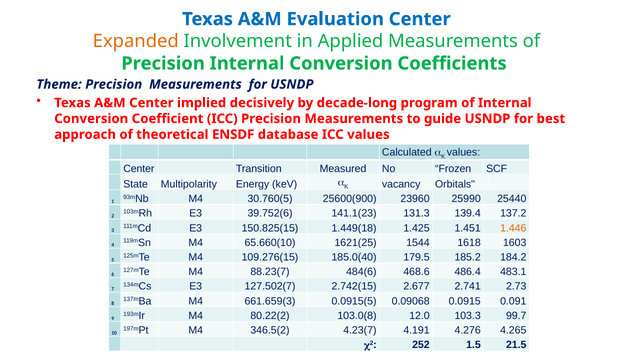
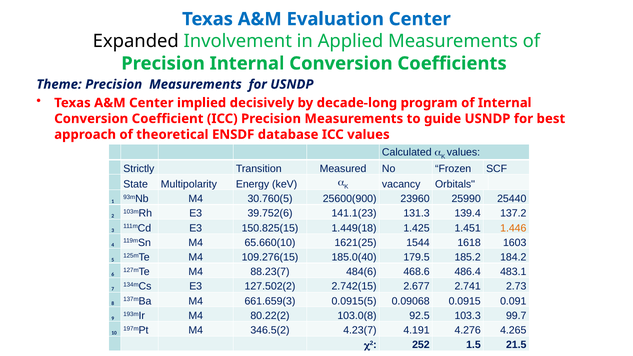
Expanded colour: orange -> black
Center at (139, 169): Center -> Strictly
127.502(7: 127.502(7 -> 127.502(2
12.0: 12.0 -> 92.5
